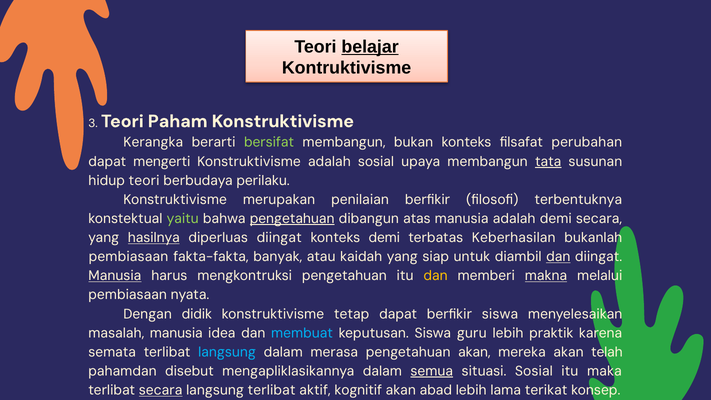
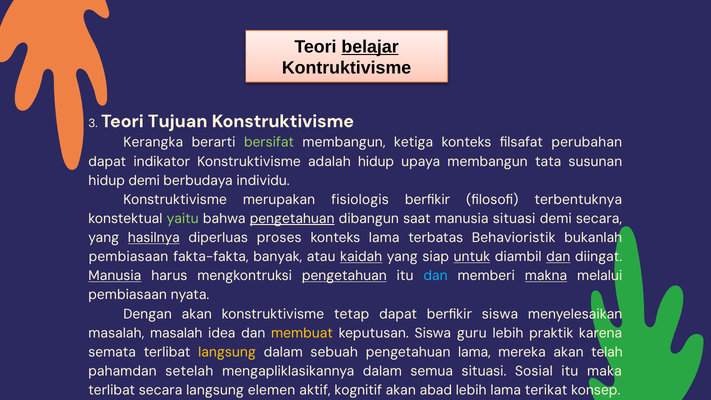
Paham: Paham -> Tujuan
bukan: bukan -> ketiga
mengerti: mengerti -> indikator
adalah sosial: sosial -> hidup
tata underline: present -> none
hidup teori: teori -> demi
perilaku: perilaku -> individu
penilaian: penilaian -> fisiologis
atas: atas -> saat
manusia adalah: adalah -> situasi
diperluas diingat: diingat -> proses
konteks demi: demi -> lama
Keberhasilan: Keberhasilan -> Behavioristik
kaidah underline: none -> present
untuk underline: none -> present
pengetahuan at (344, 276) underline: none -> present
dan at (436, 276) colour: yellow -> light blue
Dengan didik: didik -> akan
masalah manusia: manusia -> masalah
membuat colour: light blue -> yellow
langsung at (227, 352) colour: light blue -> yellow
merasa: merasa -> sebuah
pengetahuan akan: akan -> lama
disebut: disebut -> setelah
semua underline: present -> none
secara at (161, 390) underline: present -> none
langsung terlibat: terlibat -> elemen
